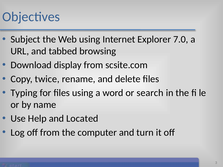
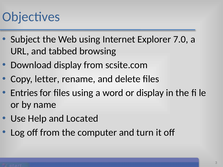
twice: twice -> letter
Typing: Typing -> Entries
or search: search -> display
